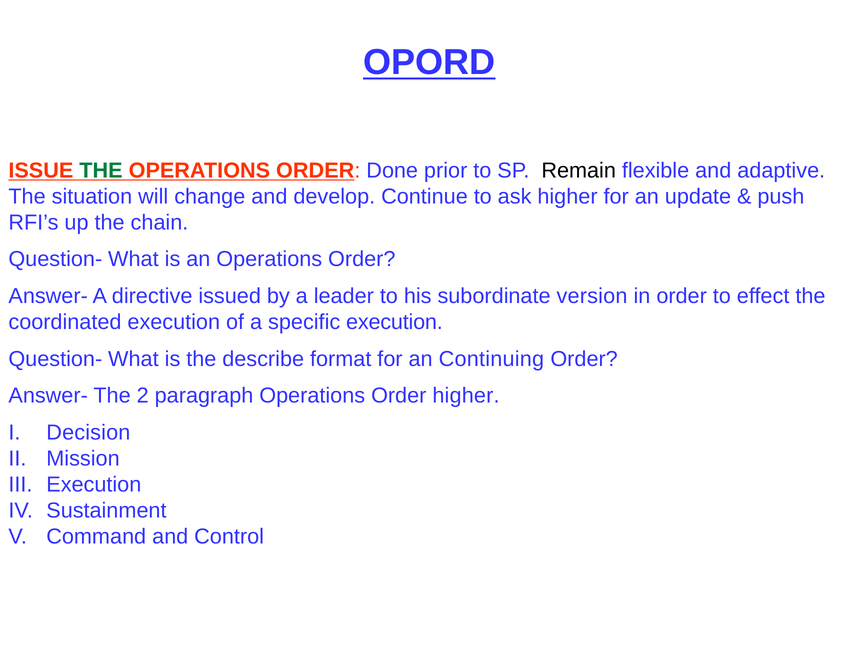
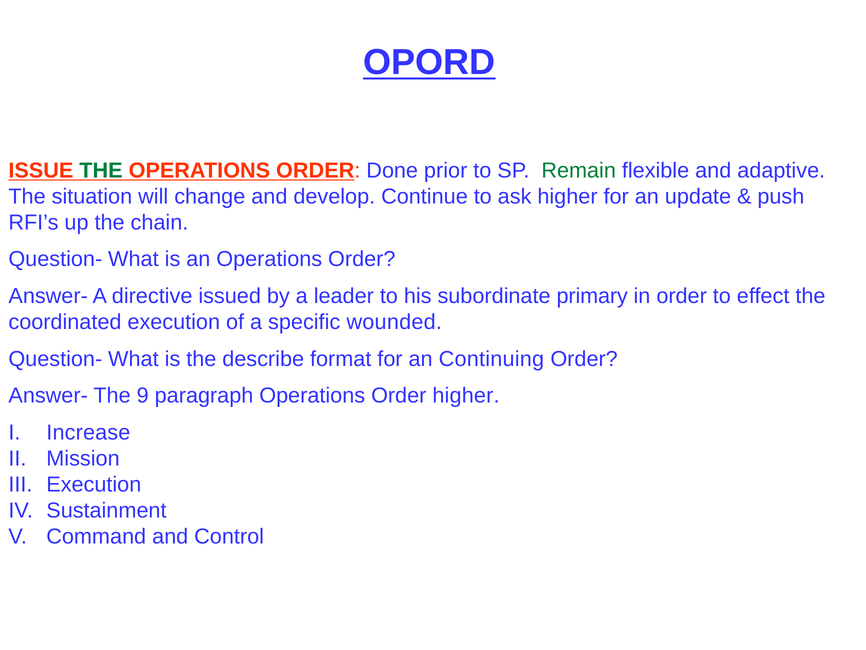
Remain colour: black -> green
version: version -> primary
specific execution: execution -> wounded
2: 2 -> 9
Decision: Decision -> Increase
